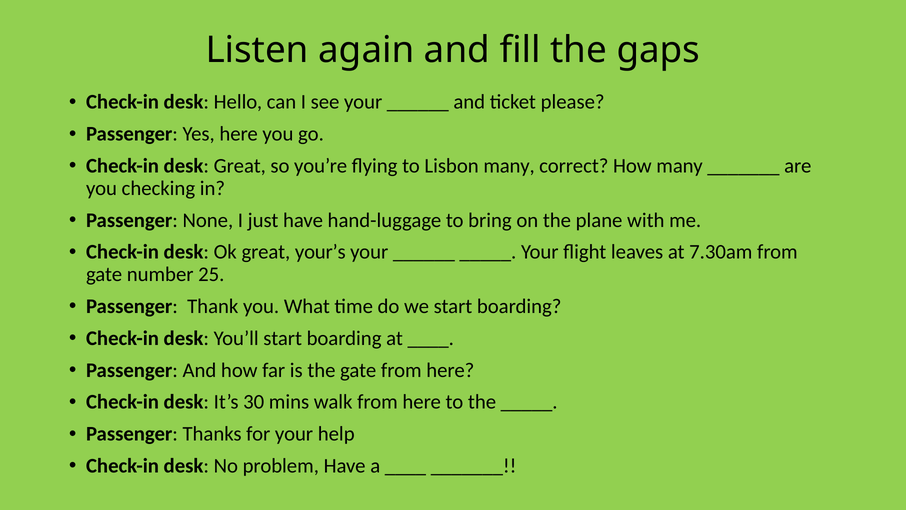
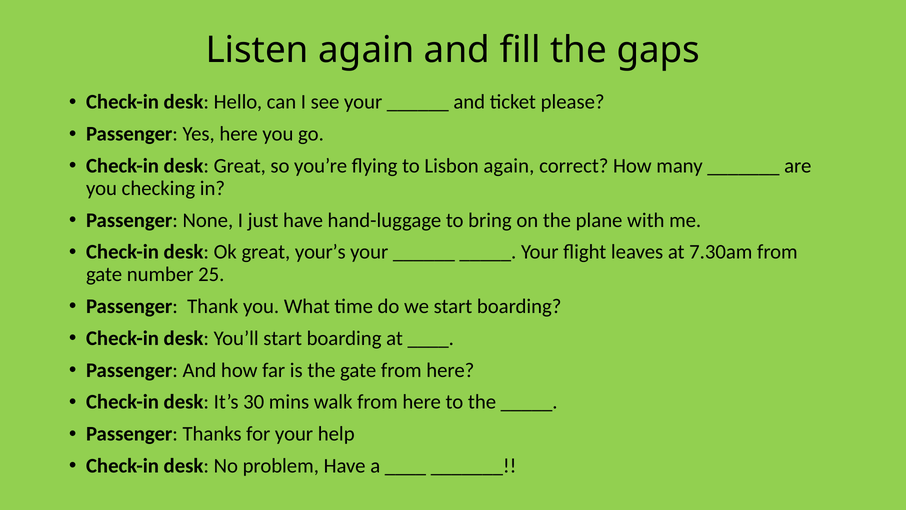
Lisbon many: many -> again
